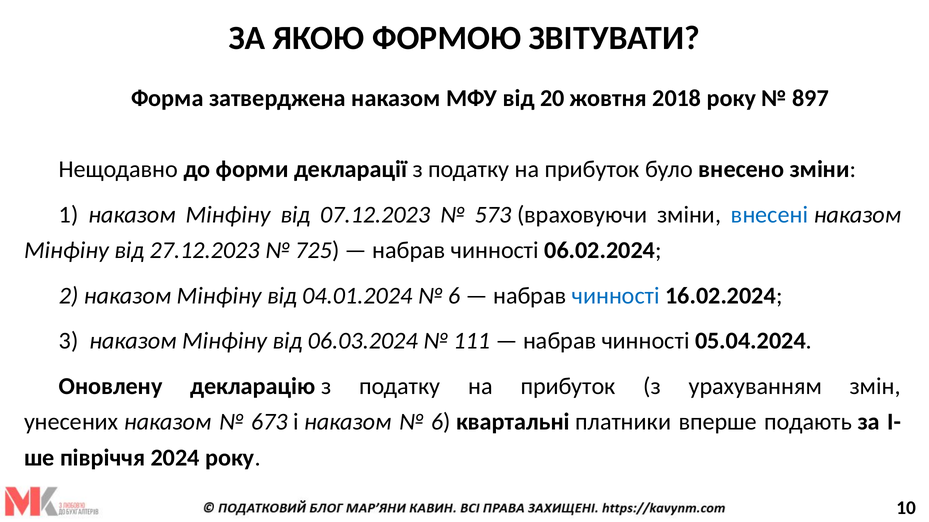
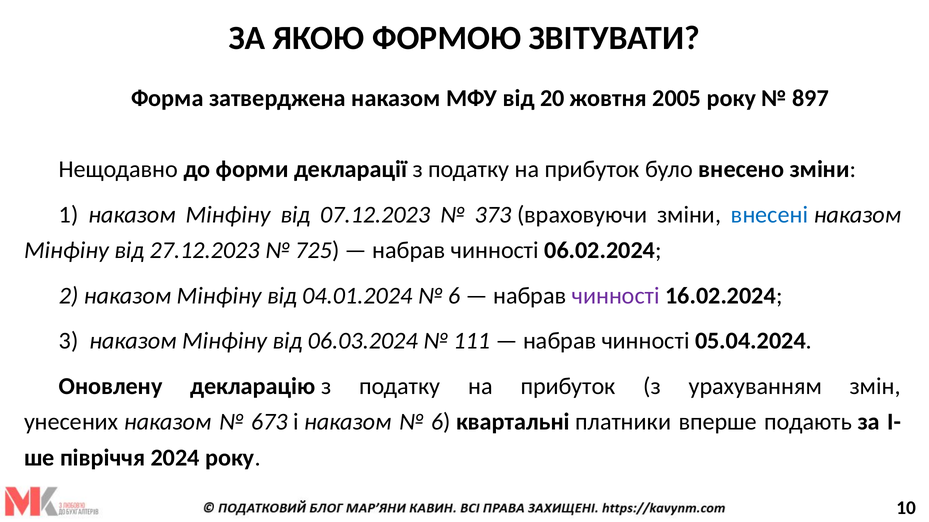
2018: 2018 -> 2005
573: 573 -> 373
чинності at (616, 296) colour: blue -> purple
